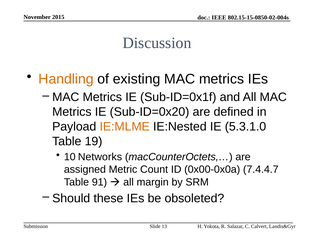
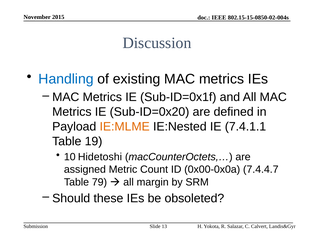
Handling colour: orange -> blue
5.3.1.0: 5.3.1.0 -> 7.4.1.1
Networks: Networks -> Hidetoshi
91: 91 -> 79
